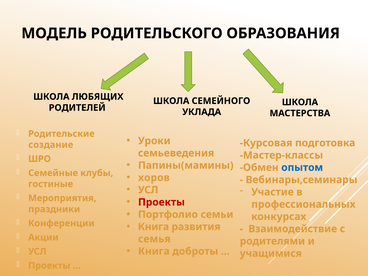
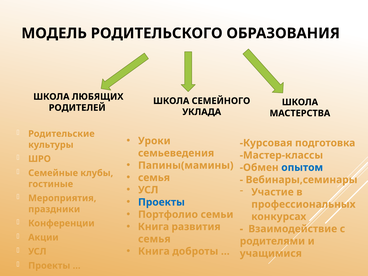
создание: создание -> культуры
хоров at (154, 178): хоров -> семья
Проекты at (161, 202) colour: red -> blue
